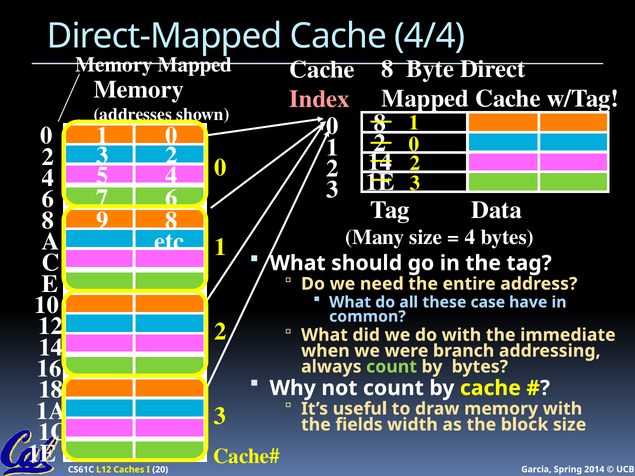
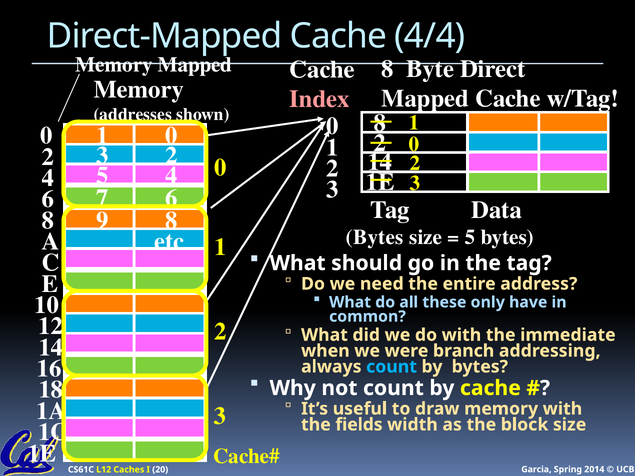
Many at (375, 237): Many -> Bytes
4 at (470, 237): 4 -> 5
case: case -> only
count at (392, 367) colour: light green -> light blue
